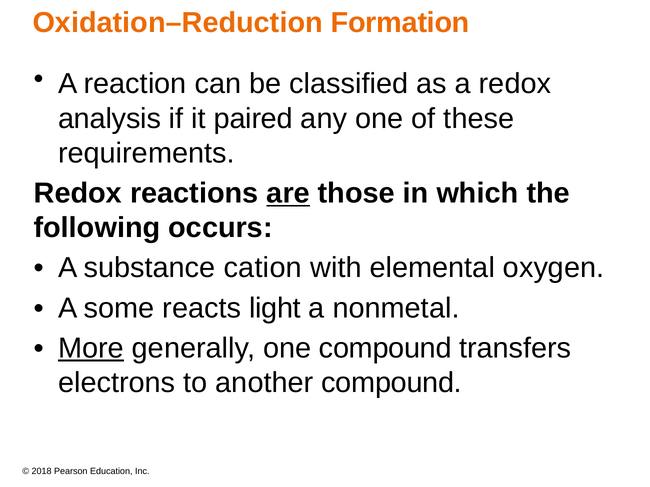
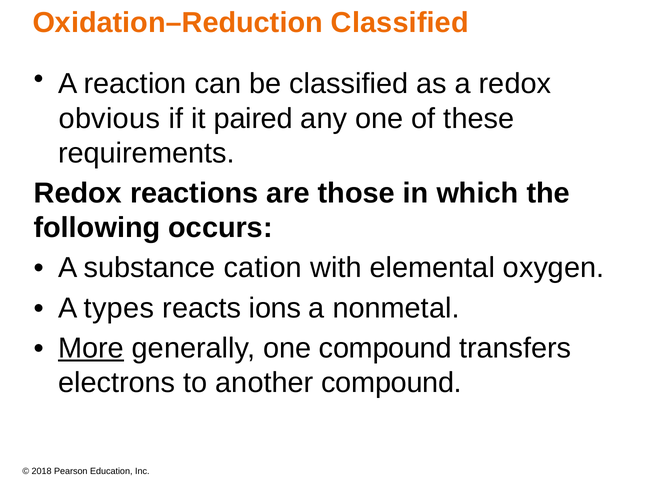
Oxidation–Reduction Formation: Formation -> Classified
analysis: analysis -> obvious
are underline: present -> none
some: some -> types
light: light -> ions
